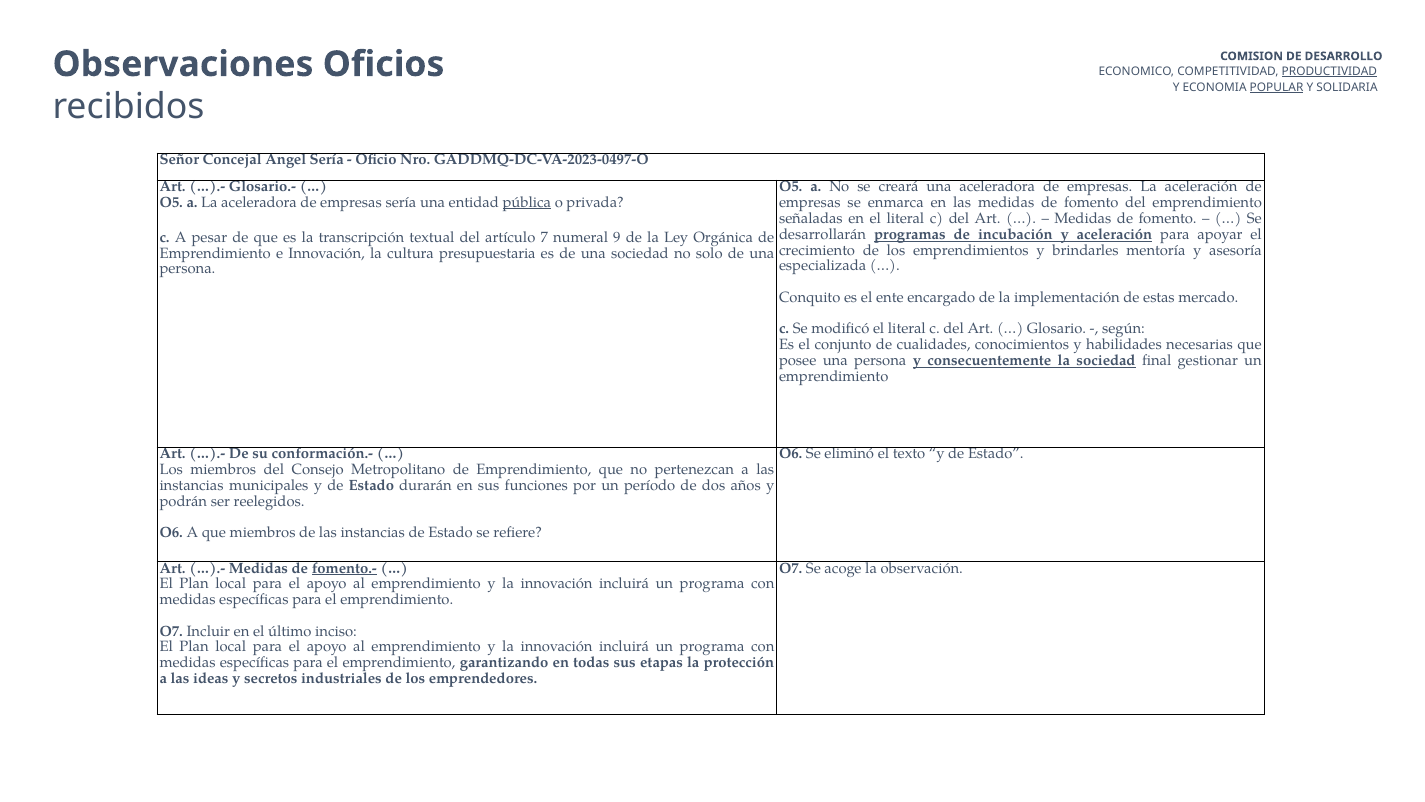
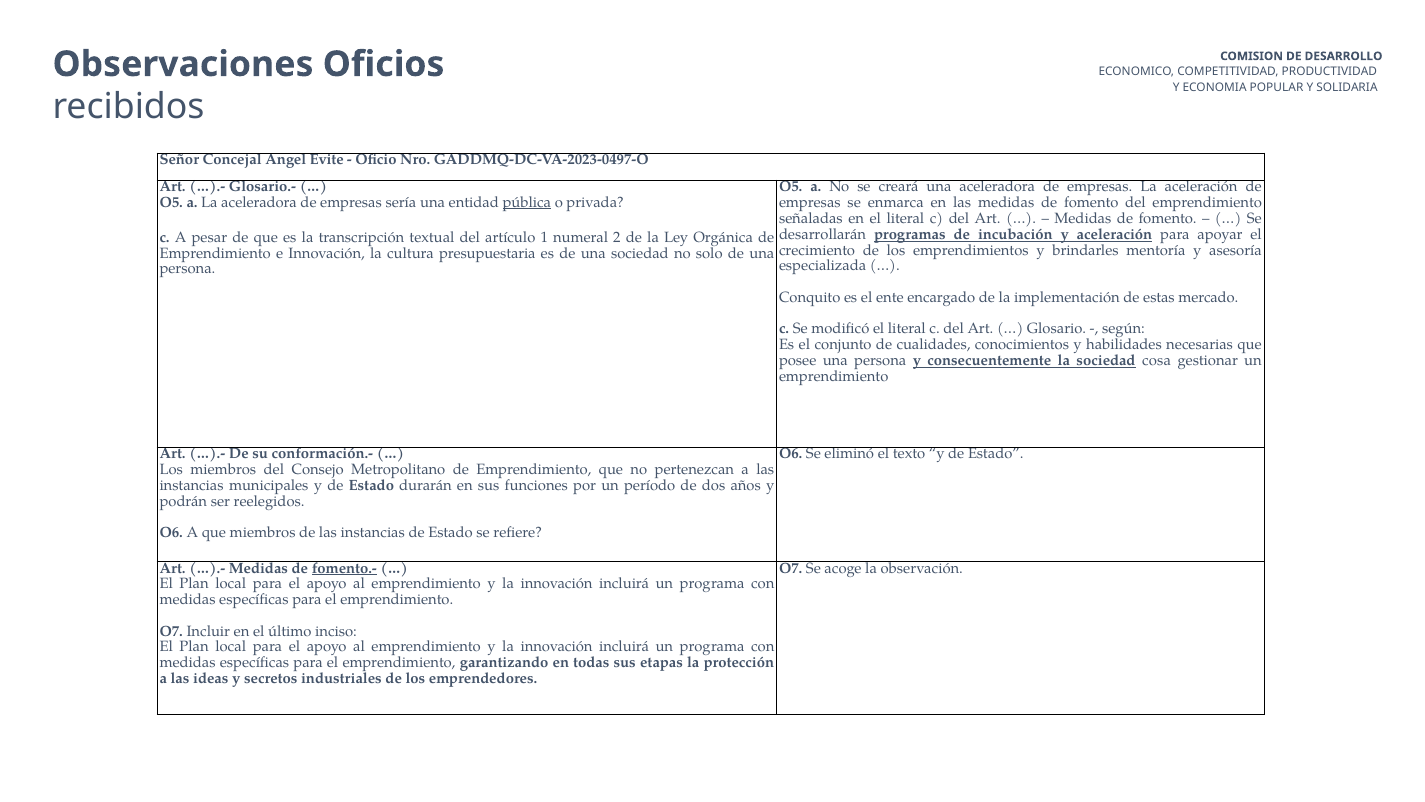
PRODUCTIVIDAD underline: present -> none
POPULAR underline: present -> none
Angel Sería: Sería -> Evite
7: 7 -> 1
9: 9 -> 2
final: final -> cosa
